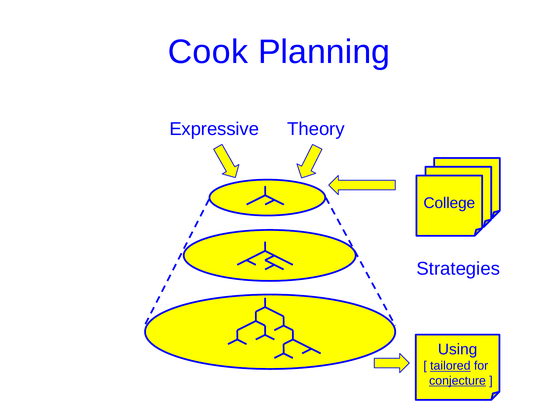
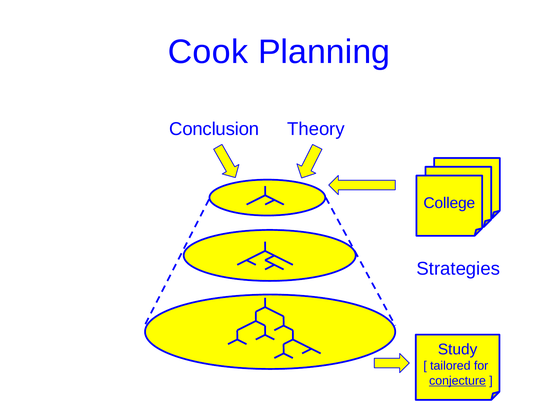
Expressive: Expressive -> Conclusion
Using: Using -> Study
tailored underline: present -> none
